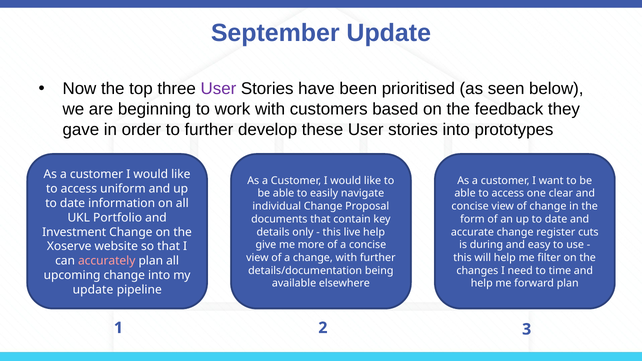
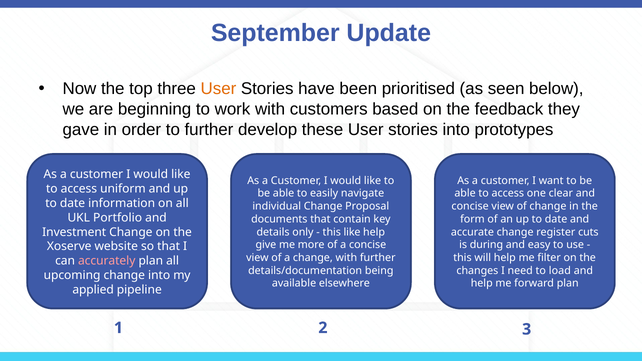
User at (218, 89) colour: purple -> orange
this live: live -> like
time: time -> load
update at (93, 290): update -> applied
